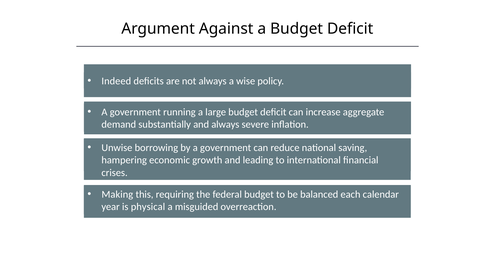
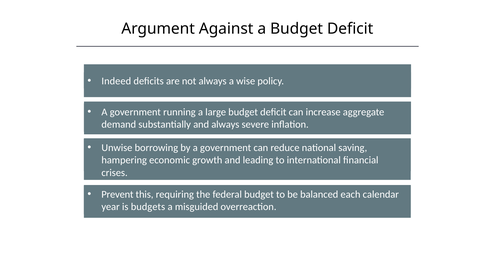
Making: Making -> Prevent
physical: physical -> budgets
